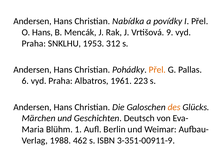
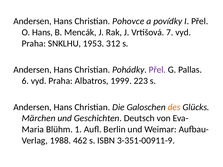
Nabídka: Nabídka -> Pohovce
9: 9 -> 7
Přel at (157, 70) colour: orange -> purple
1961: 1961 -> 1999
